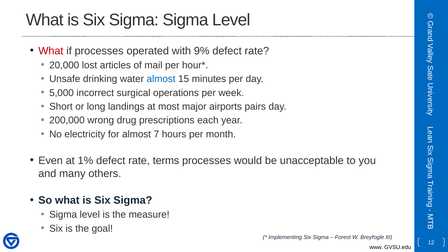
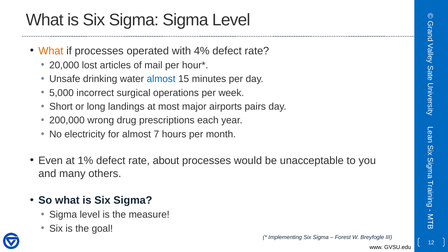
What at (51, 51) colour: red -> orange
9%: 9% -> 4%
terms: terms -> about
